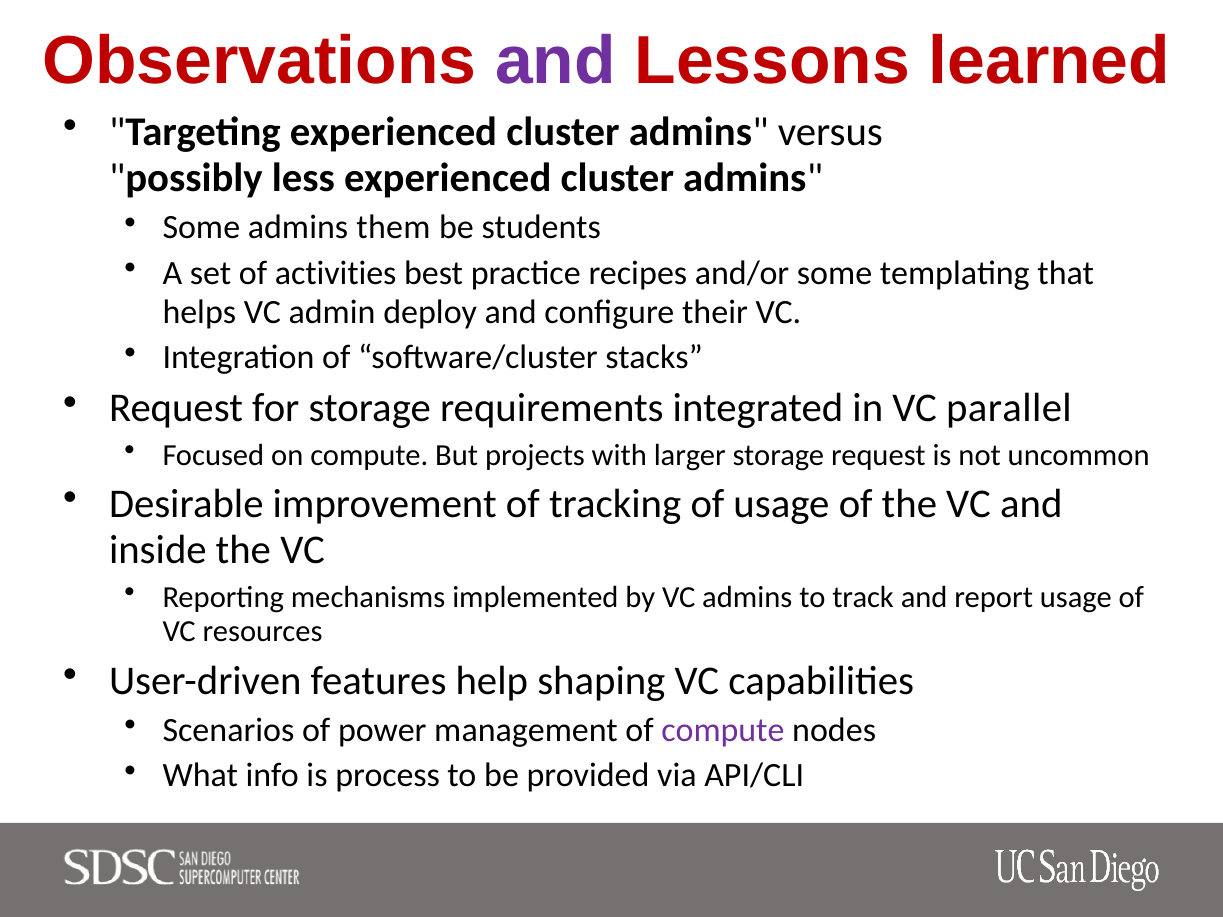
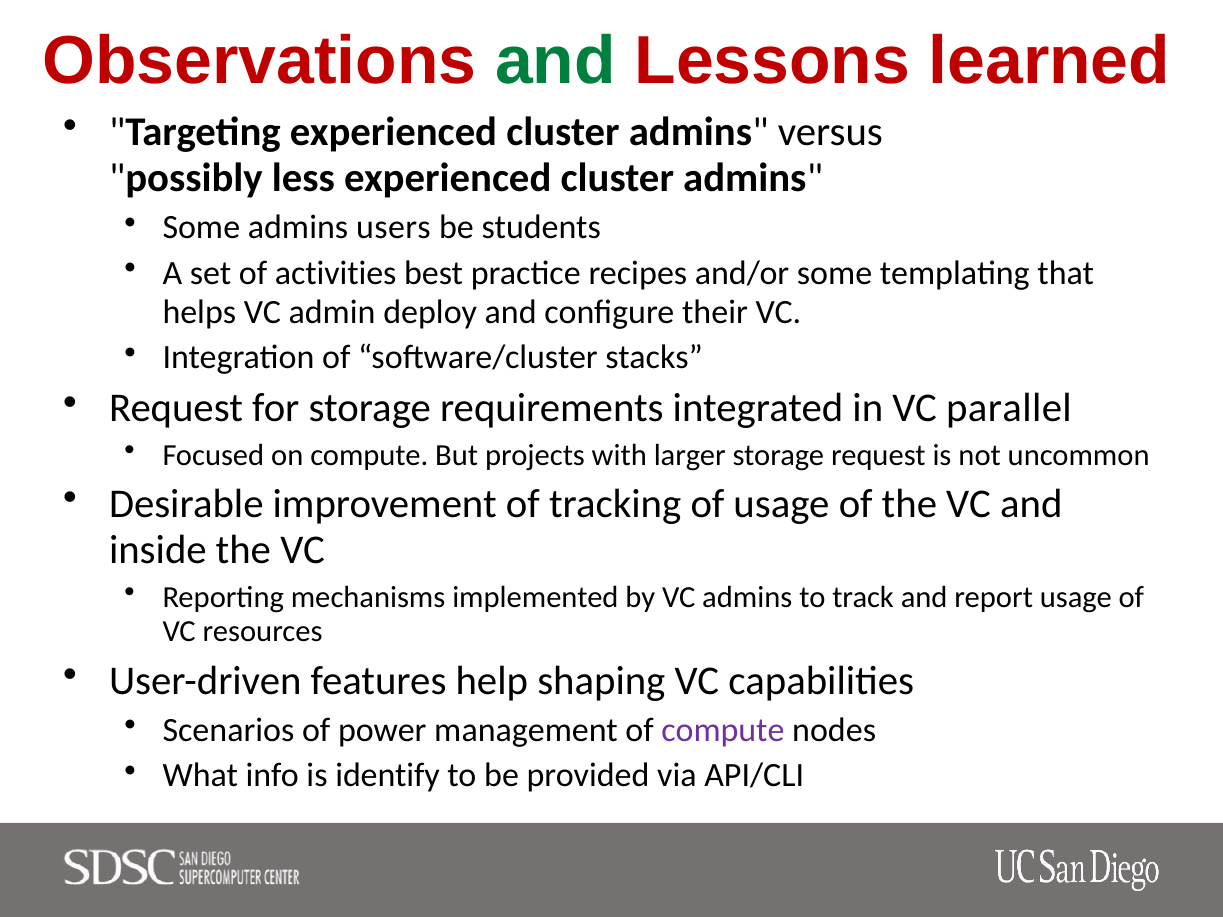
and at (556, 61) colour: purple -> green
them: them -> users
process: process -> identify
